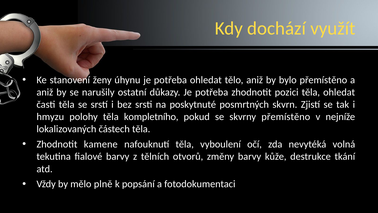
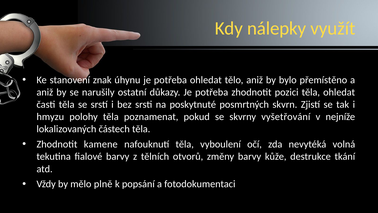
dochází: dochází -> nálepky
ženy: ženy -> znak
kompletního: kompletního -> poznamenat
skvrny přemístěno: přemístěno -> vyšetřování
